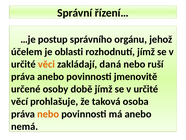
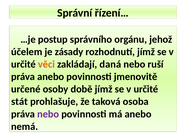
oblasti: oblasti -> zásady
věcí: věcí -> stát
nebo at (48, 114) colour: orange -> purple
